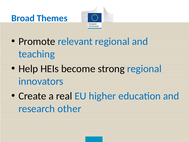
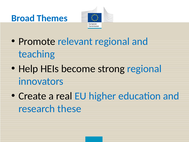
other: other -> these
